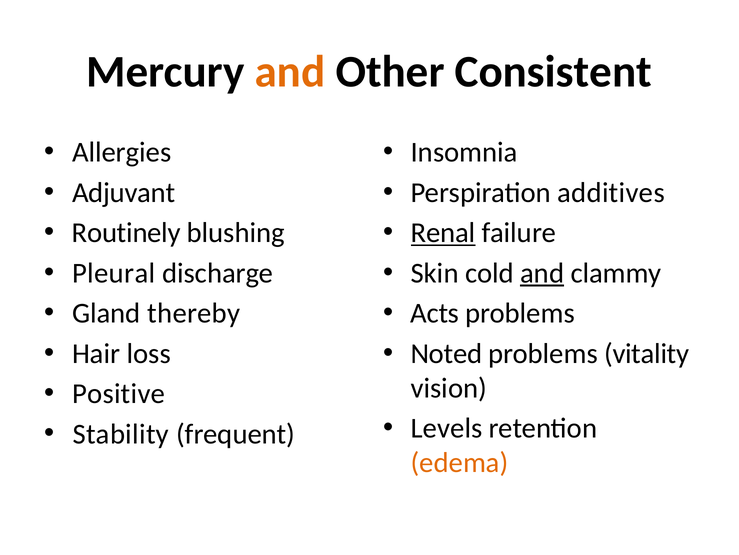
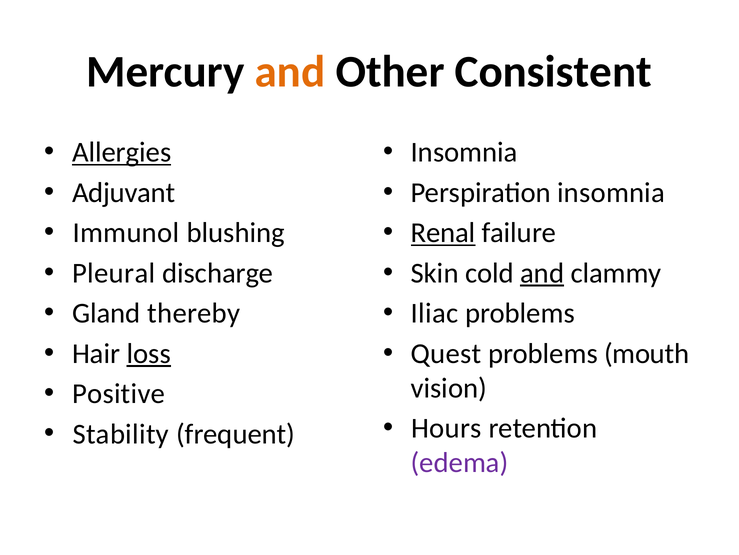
Allergies underline: none -> present
Perspiration additives: additives -> insomnia
Routinely: Routinely -> Immunol
Acts: Acts -> Iliac
loss underline: none -> present
Noted: Noted -> Quest
vitality: vitality -> mouth
Levels: Levels -> Hours
edema colour: orange -> purple
